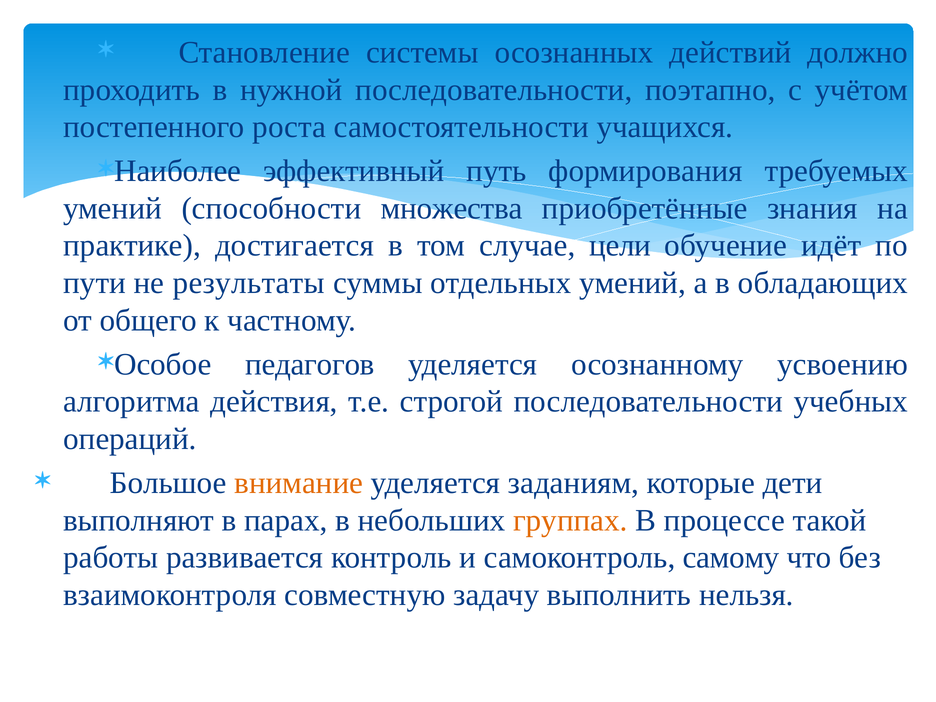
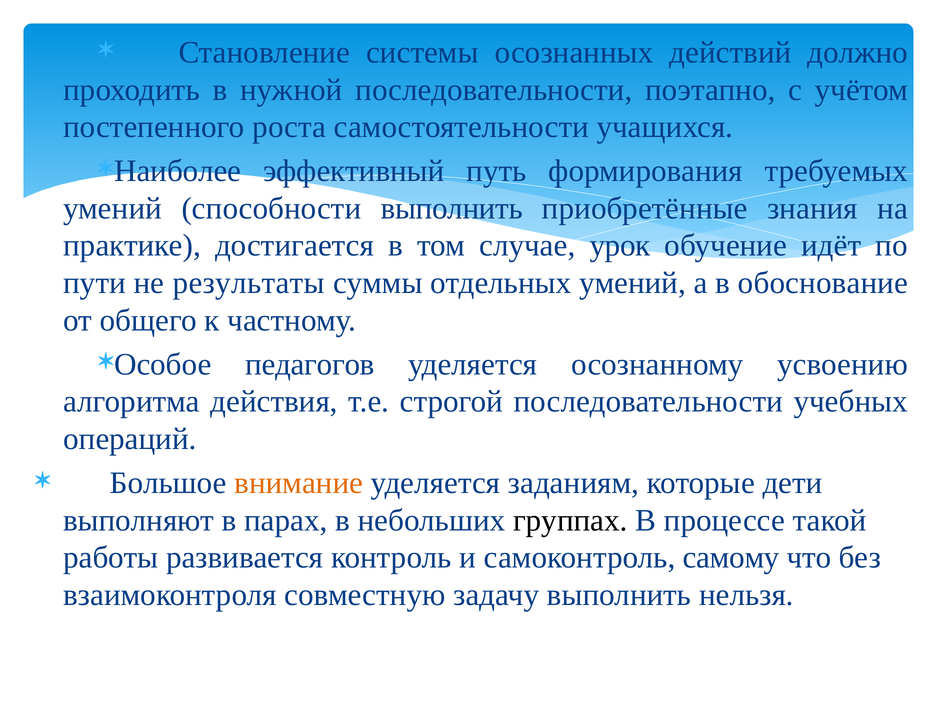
способности множества: множества -> выполнить
цели: цели -> урок
обладающих: обладающих -> обоснование
группах colour: orange -> black
